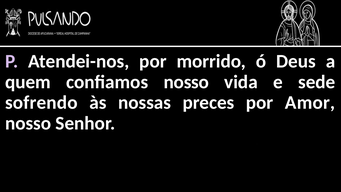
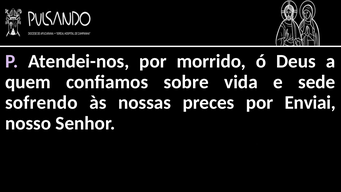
confiamos nosso: nosso -> sobre
Amor: Amor -> Enviai
